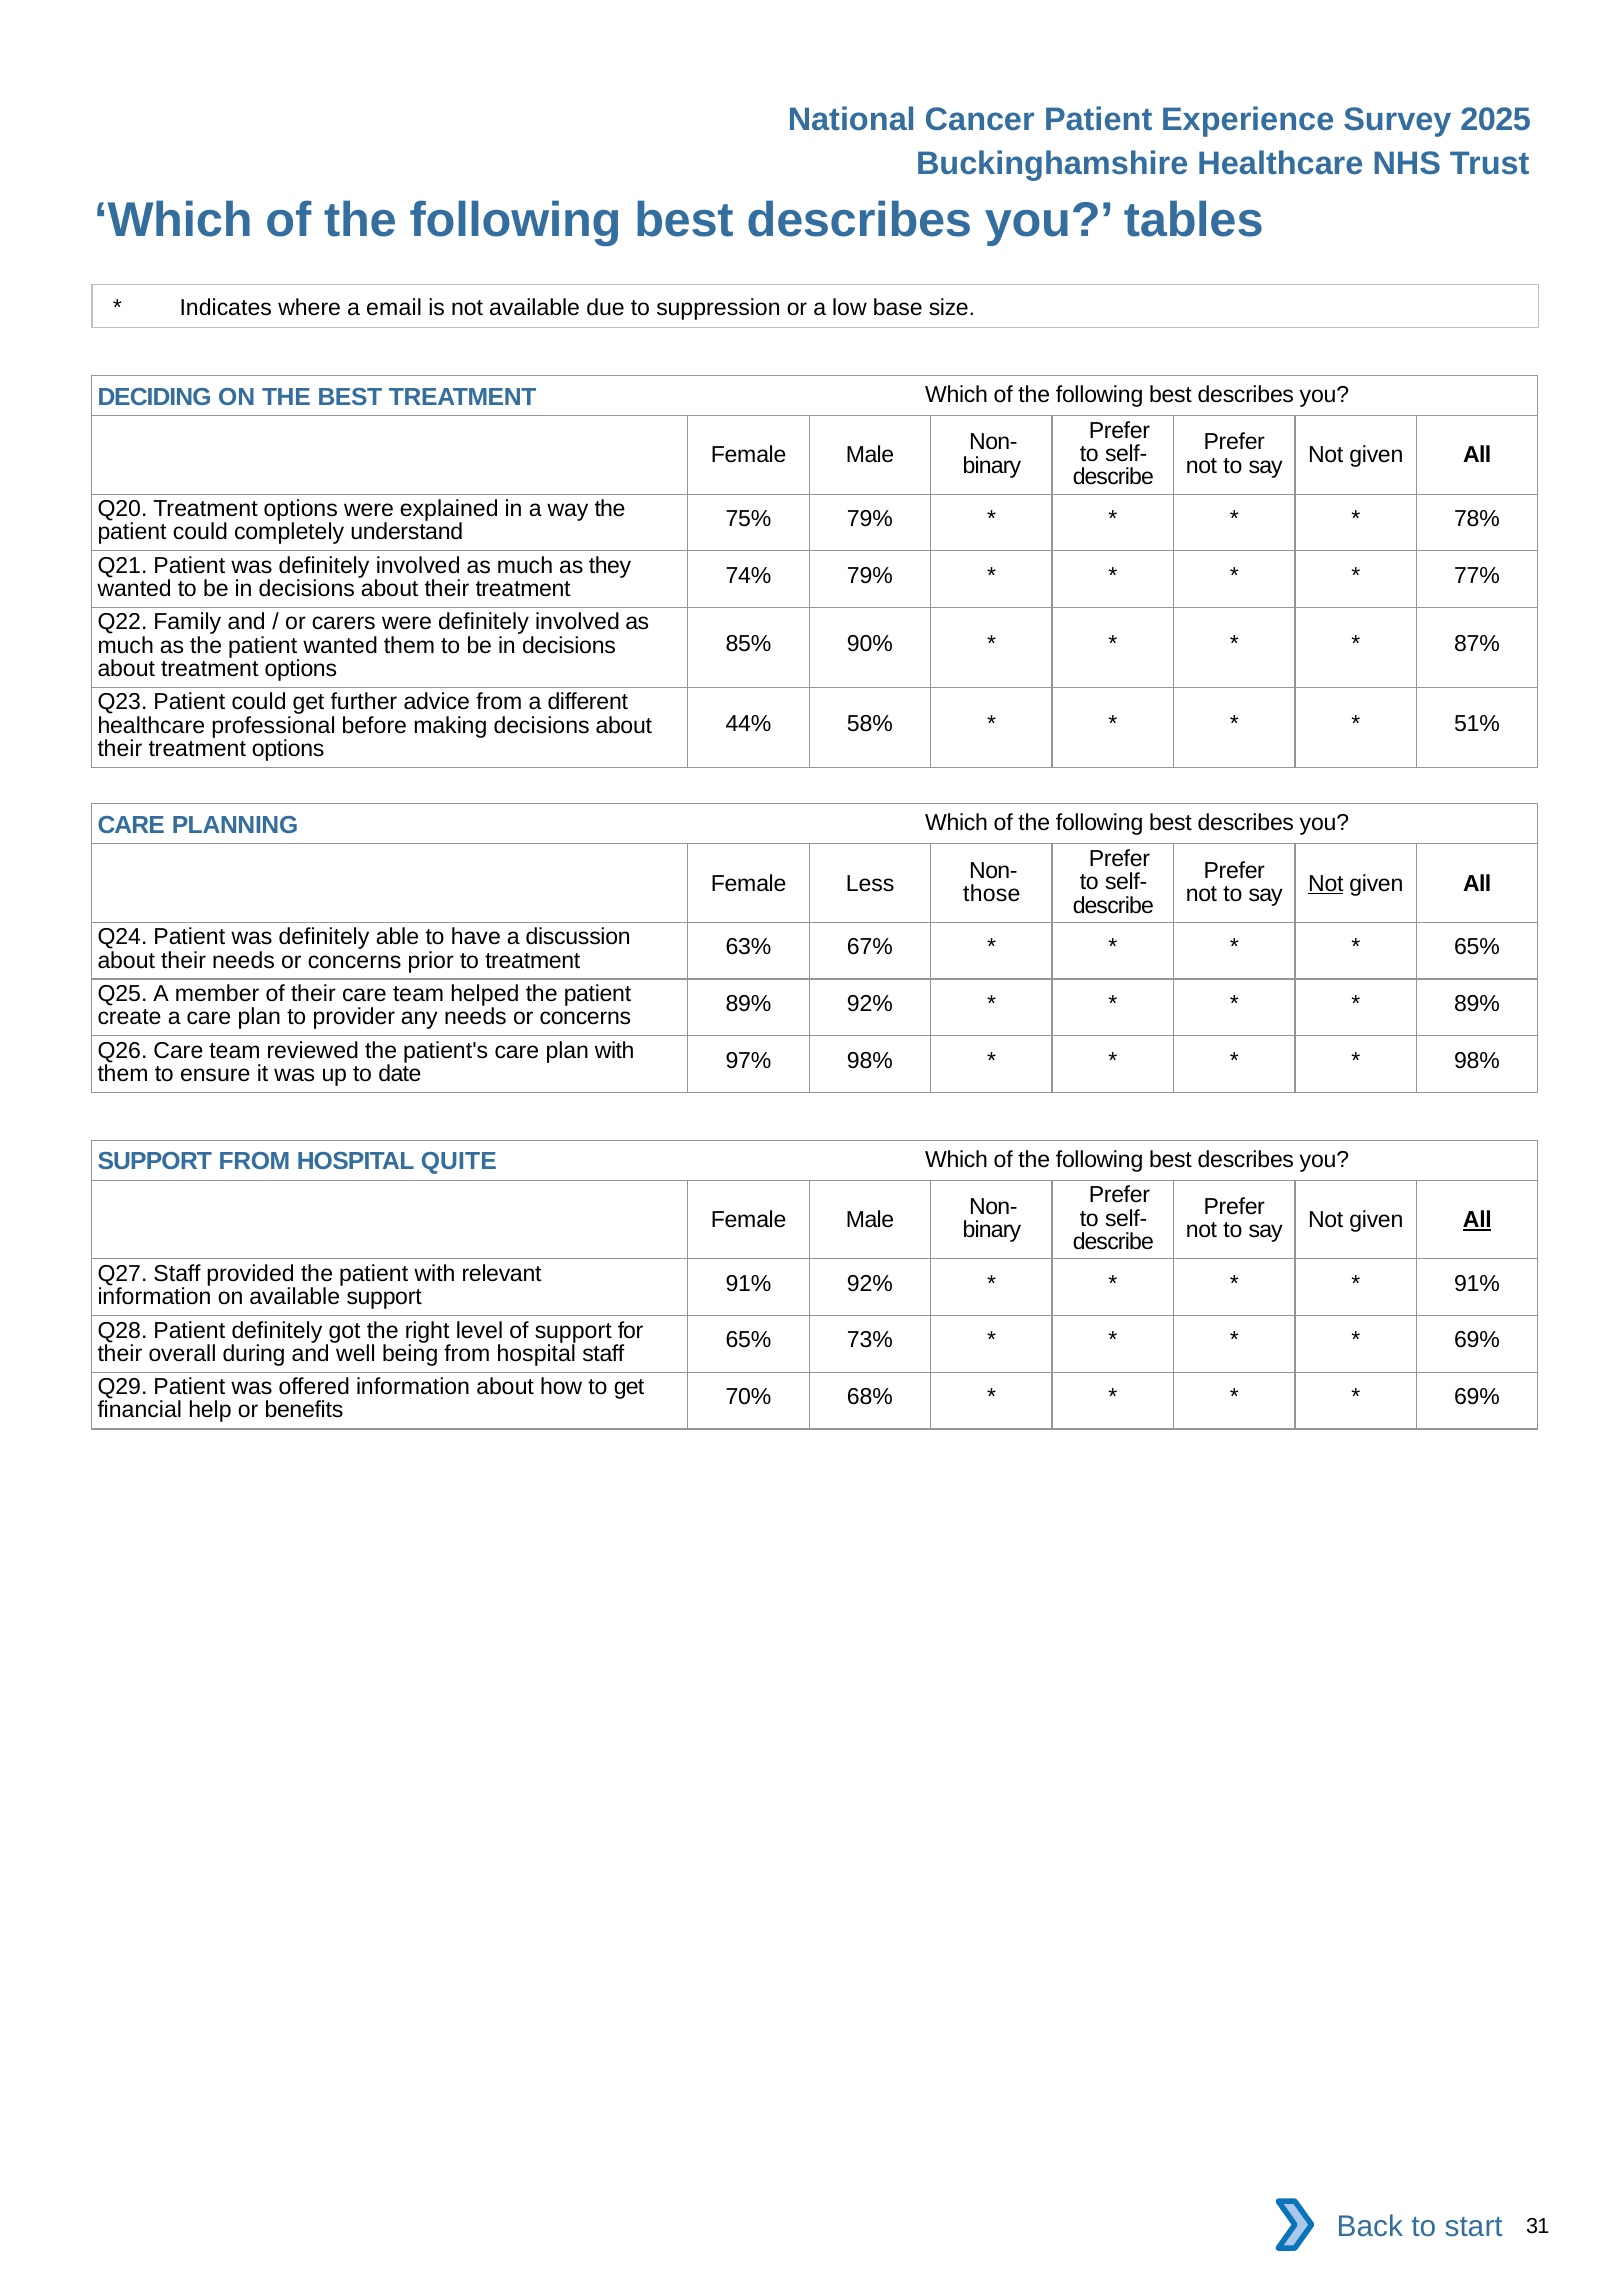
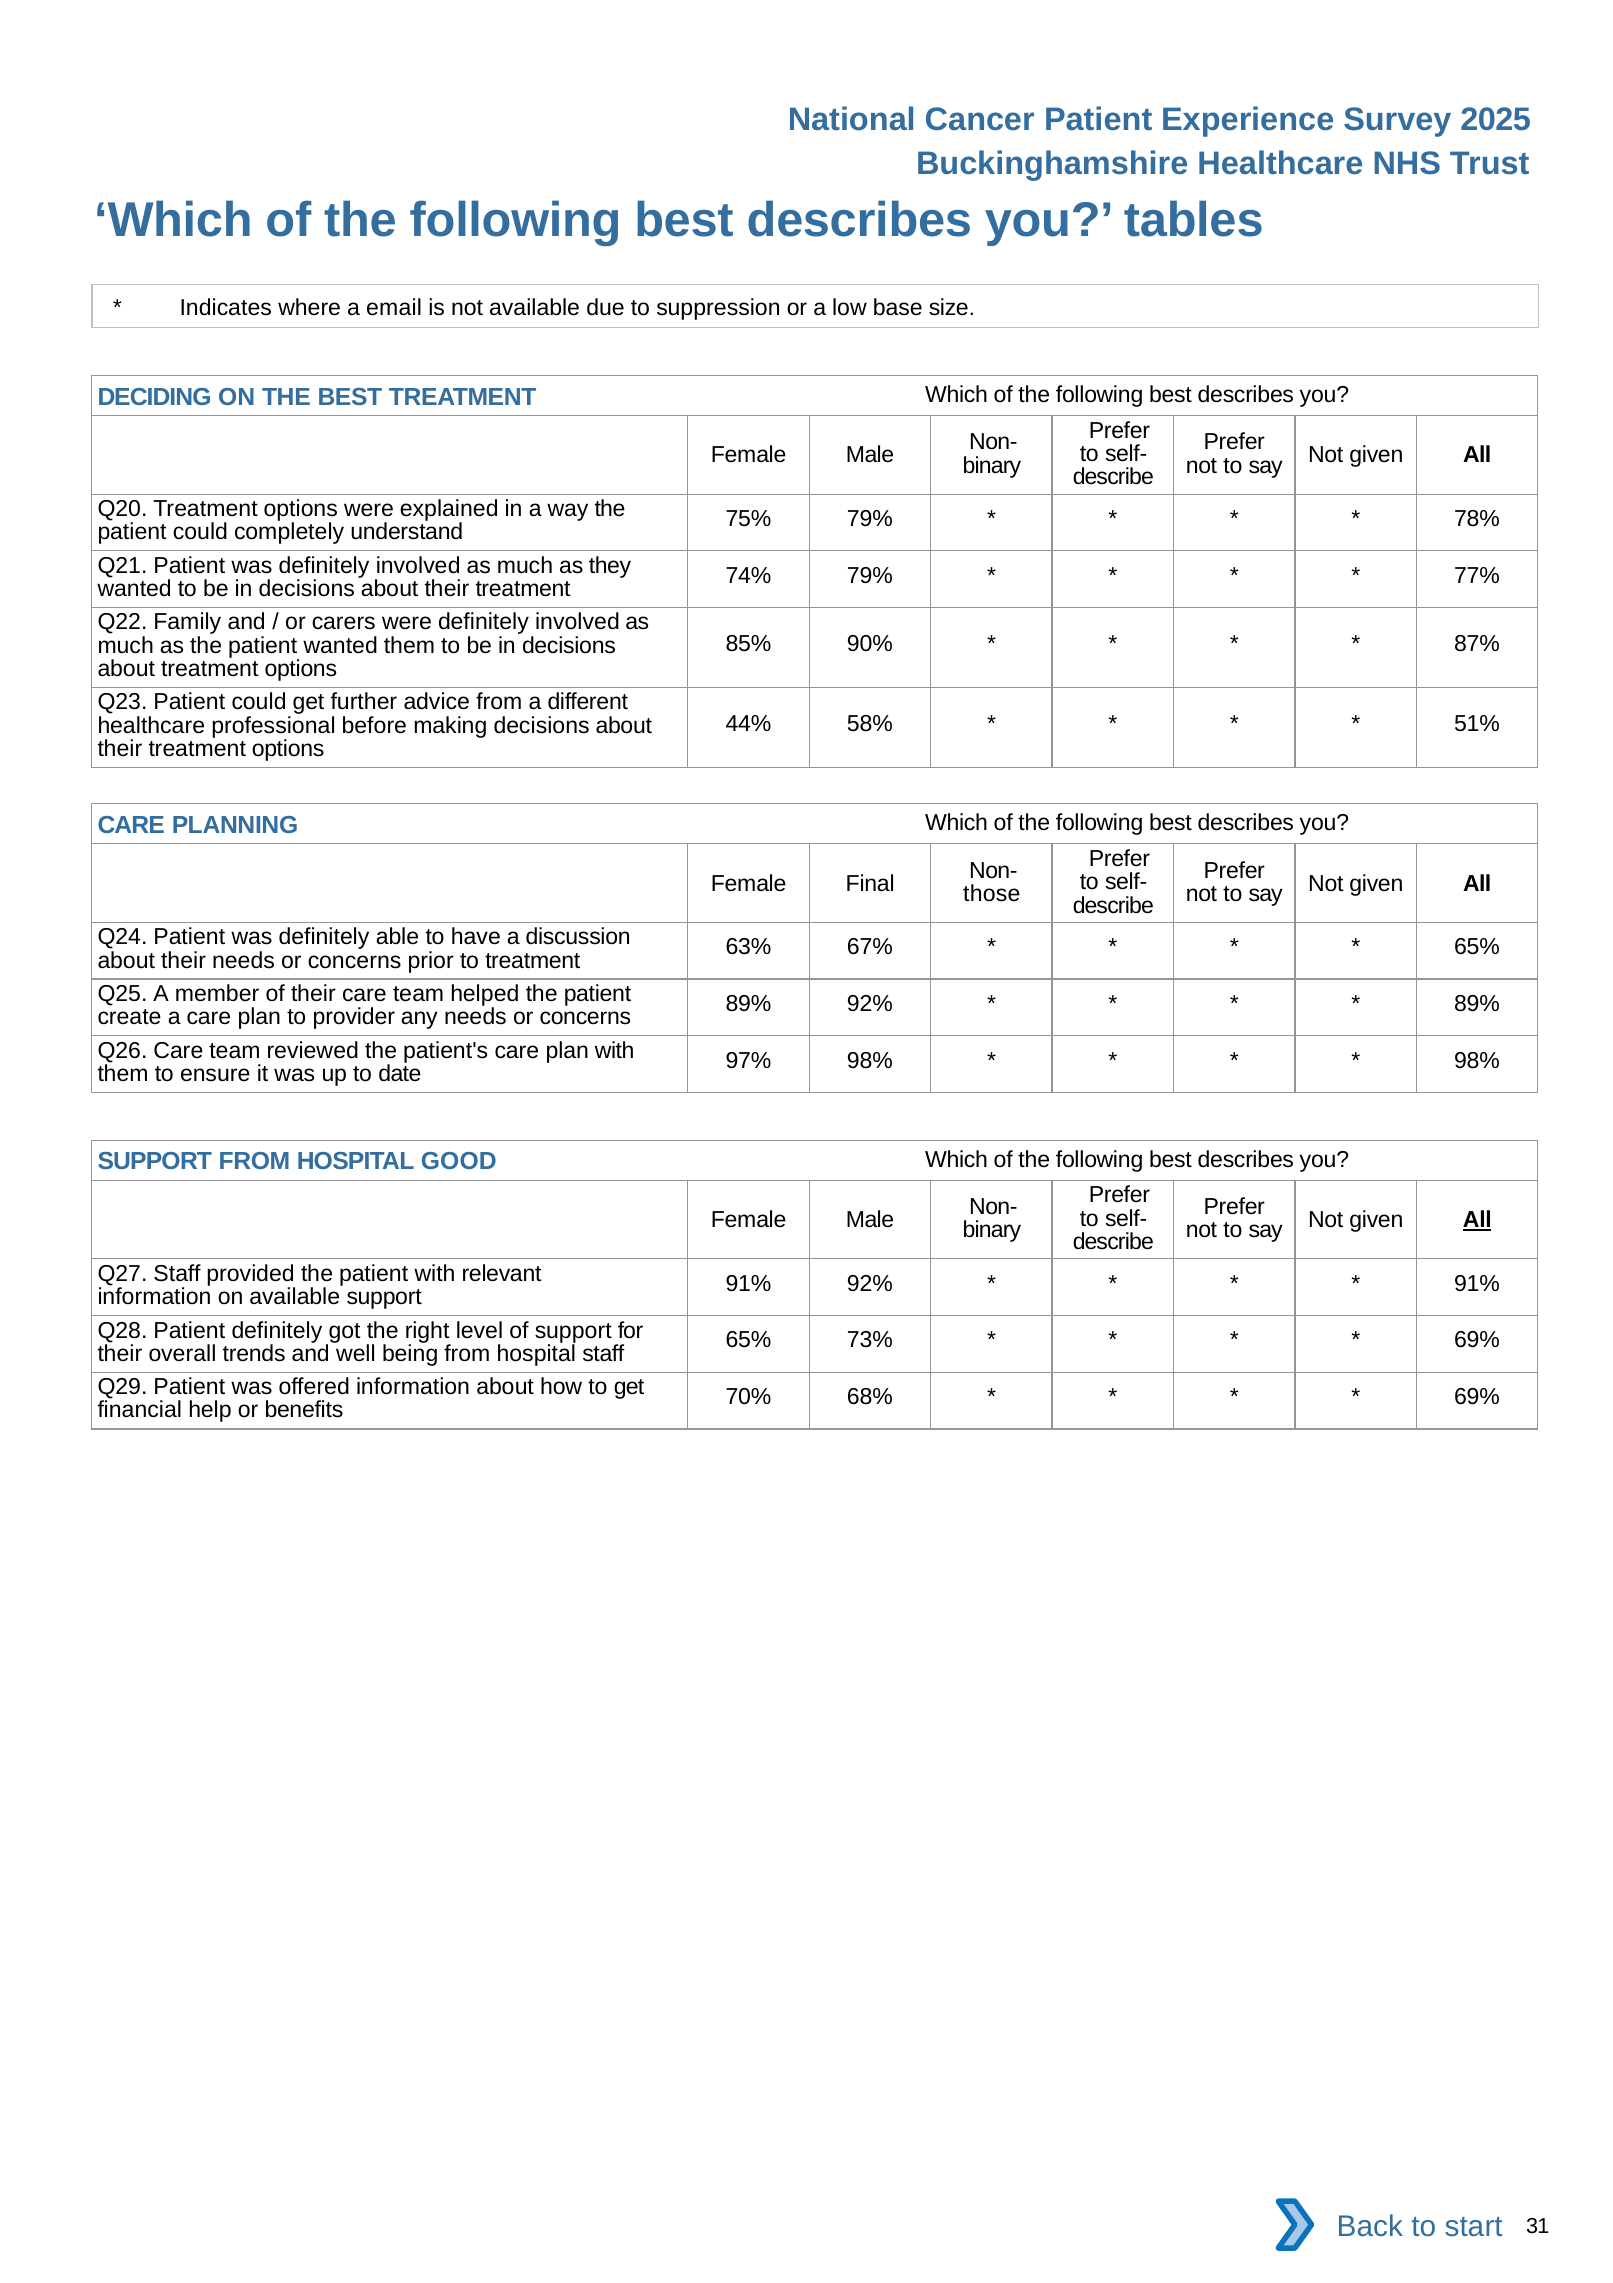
Less: Less -> Final
Not at (1326, 883) underline: present -> none
QUITE: QUITE -> GOOD
during: during -> trends
